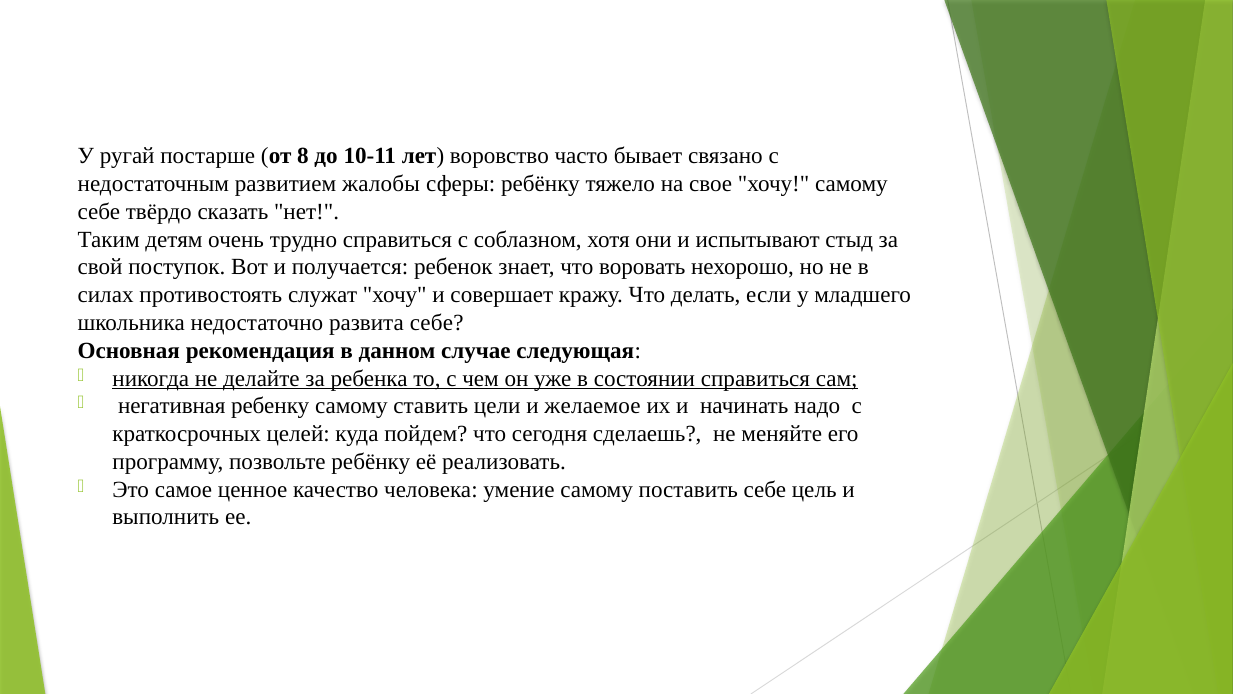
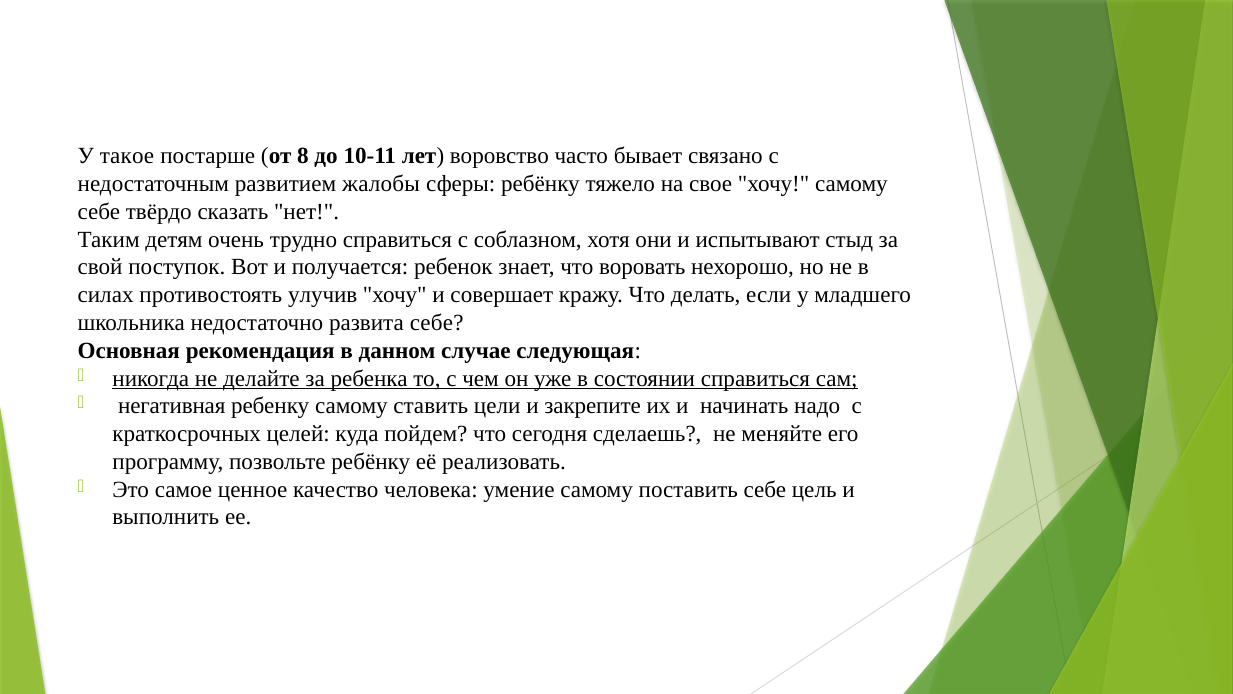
ругай: ругай -> такое
служат: служат -> улучив
желаемое: желаемое -> закрепите
